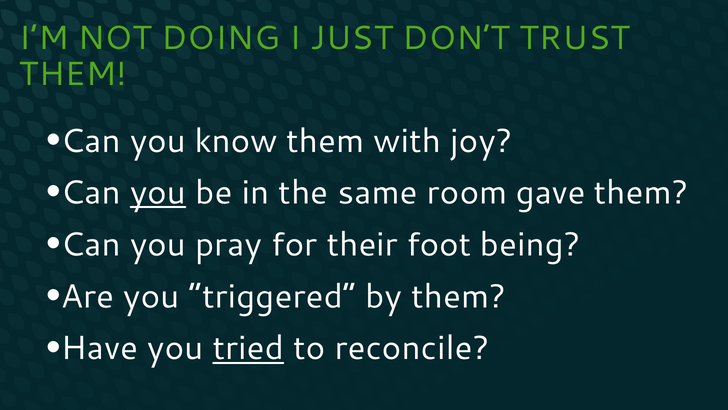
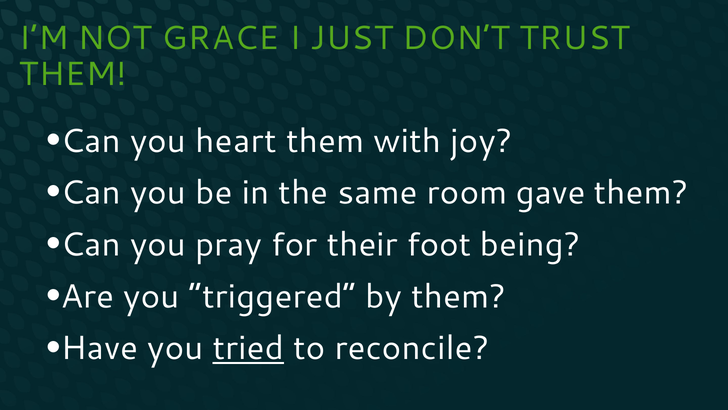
DOING: DOING -> GRACE
know: know -> heart
you at (158, 193) underline: present -> none
